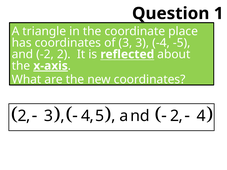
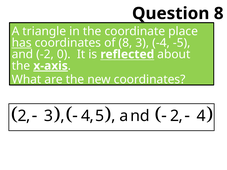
1 at (219, 13): 1 -> 8
has underline: none -> present
of 3: 3 -> 8
-2 2: 2 -> 0
